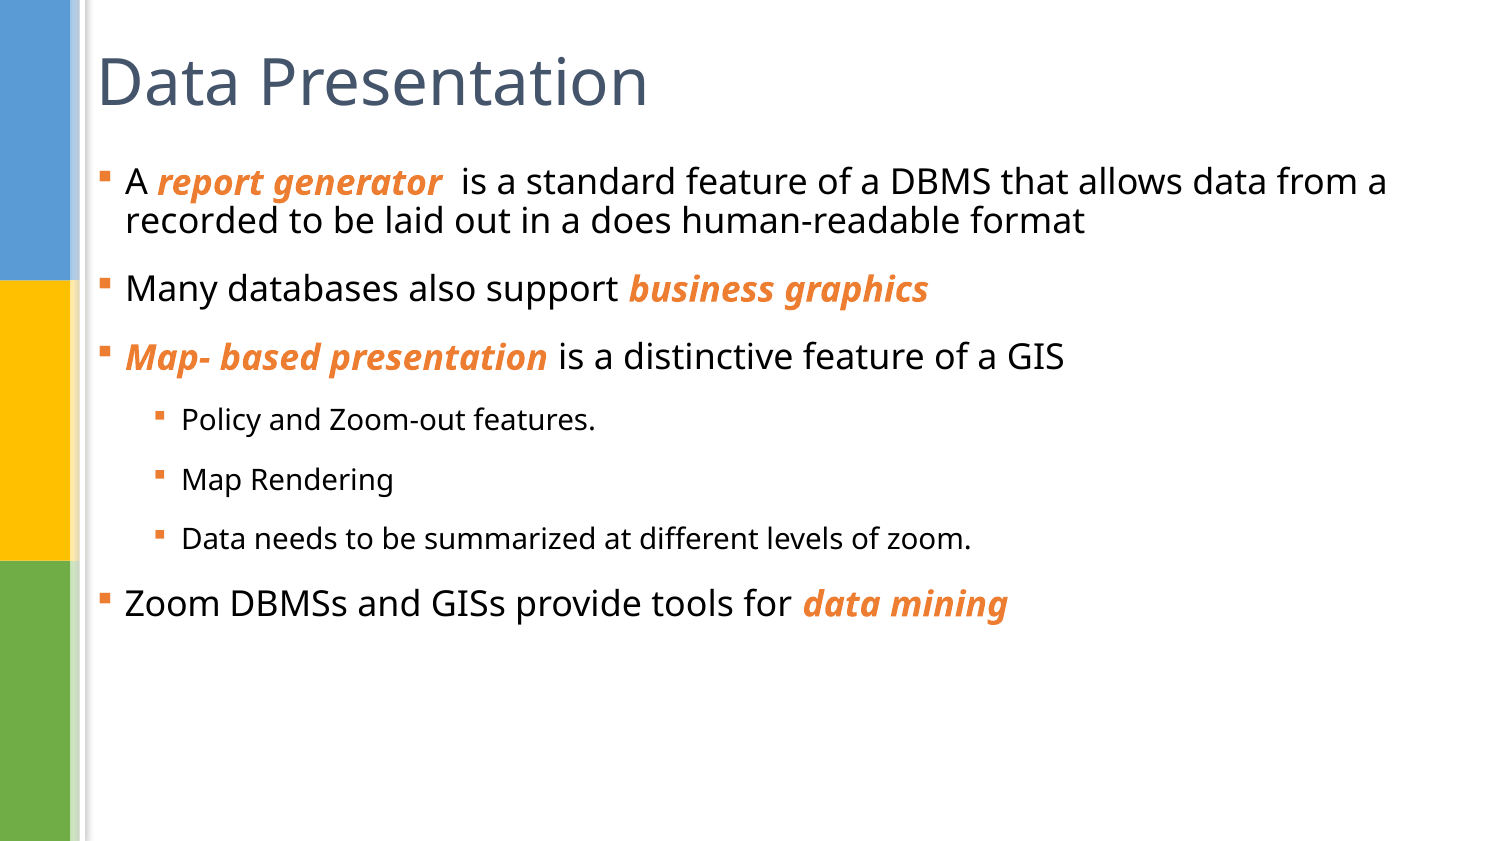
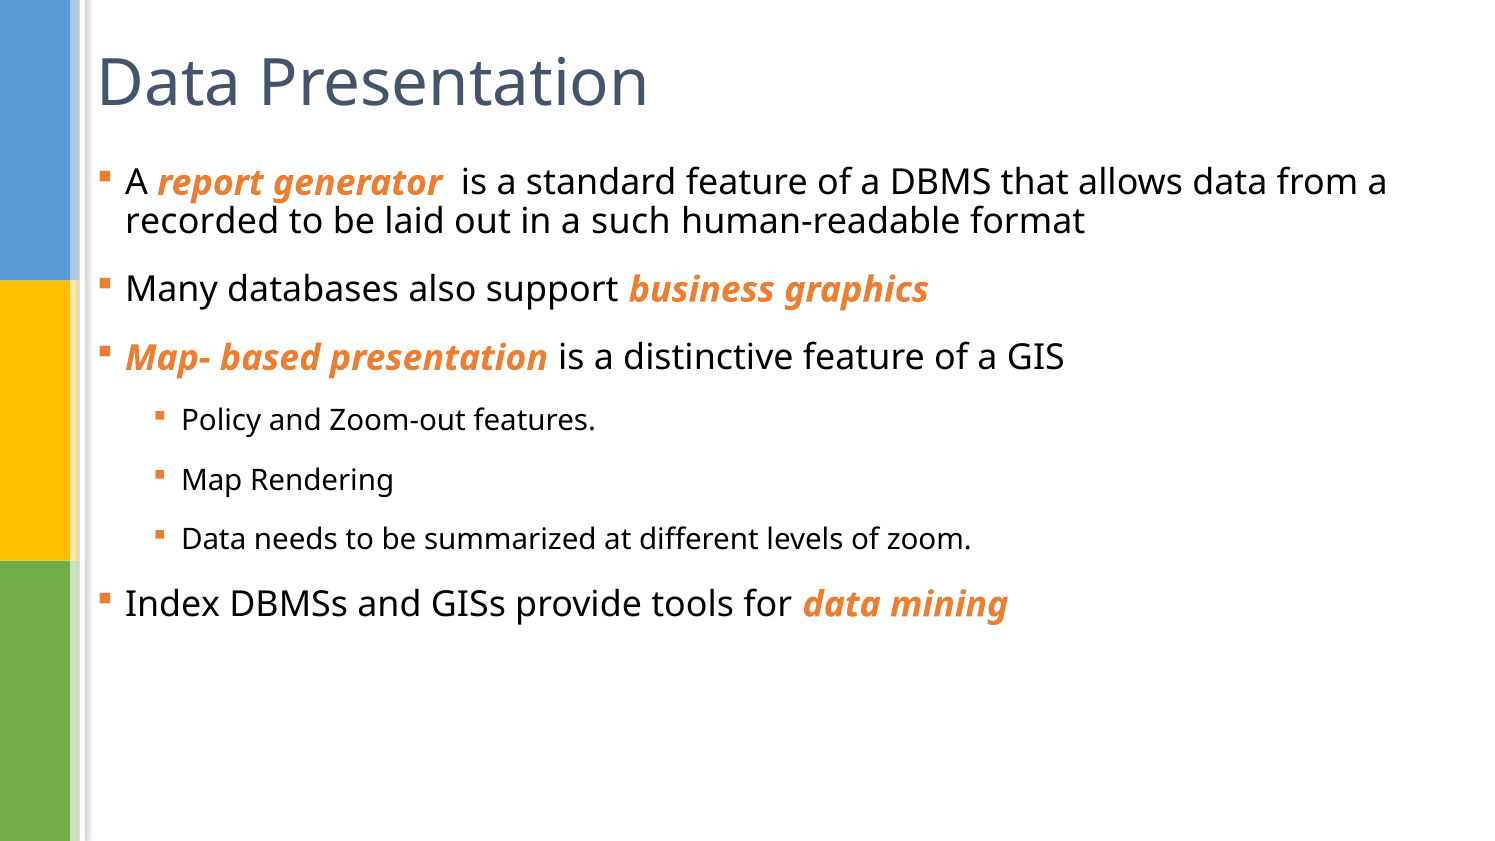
does: does -> such
Zoom at (173, 605): Zoom -> Index
